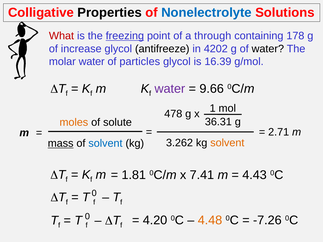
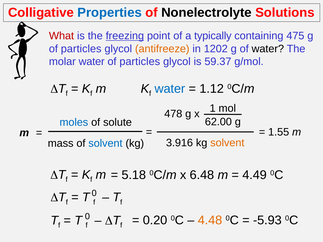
Properties colour: black -> blue
Nonelectrolyte colour: blue -> black
through: through -> typically
178: 178 -> 475
increase at (81, 49): increase -> particles
antifreeze colour: black -> orange
4202: 4202 -> 1202
16.39: 16.39 -> 59.37
water at (170, 89) colour: purple -> blue
9.66: 9.66 -> 1.12
36.31: 36.31 -> 62.00
moles colour: orange -> blue
2.71: 2.71 -> 1.55
3.262: 3.262 -> 3.916
mass underline: present -> none
1.81: 1.81 -> 5.18
7.41: 7.41 -> 6.48
4.43: 4.43 -> 4.49
4.20: 4.20 -> 0.20
-7.26: -7.26 -> -5.93
